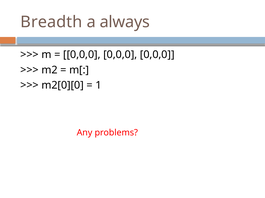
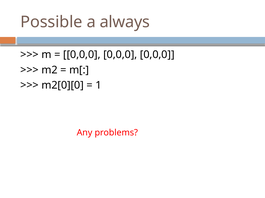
Breadth: Breadth -> Possible
